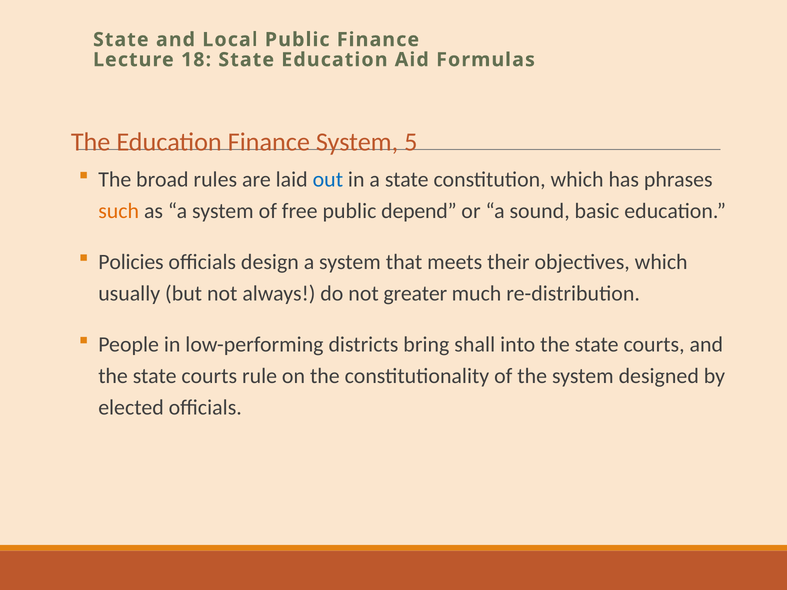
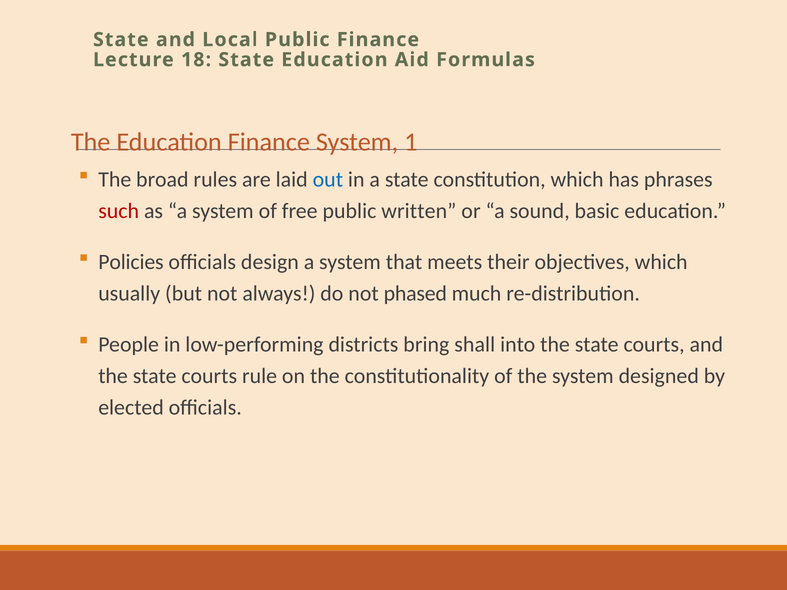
5: 5 -> 1
such colour: orange -> red
depend: depend -> written
greater: greater -> phased
